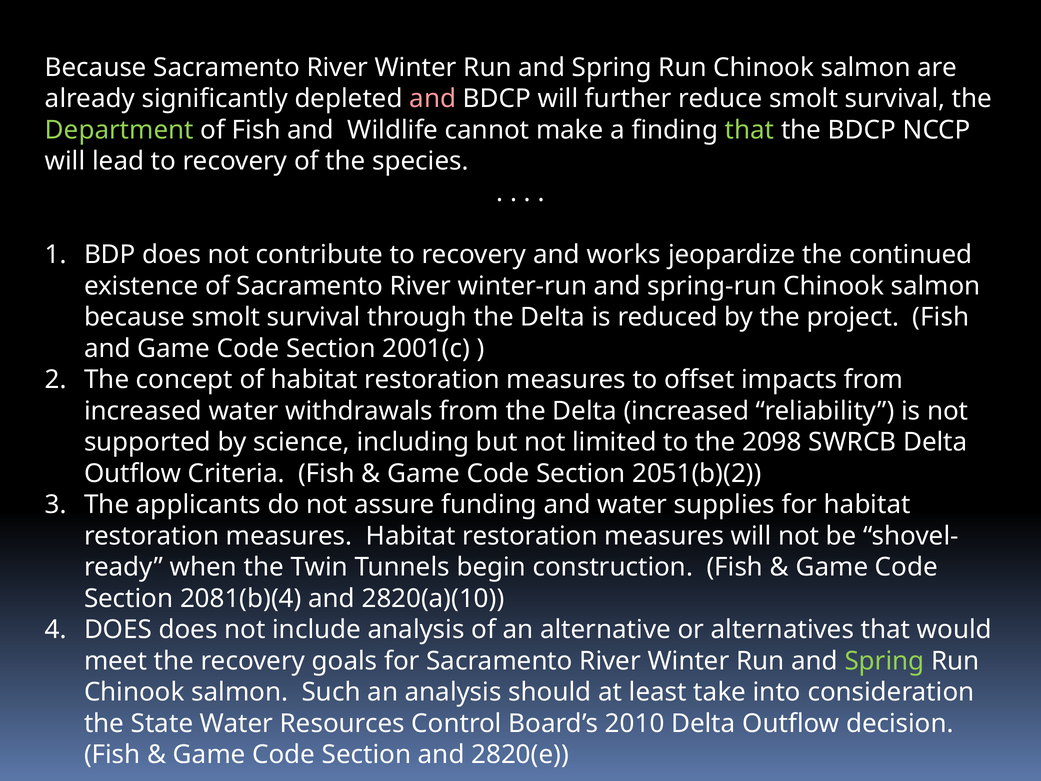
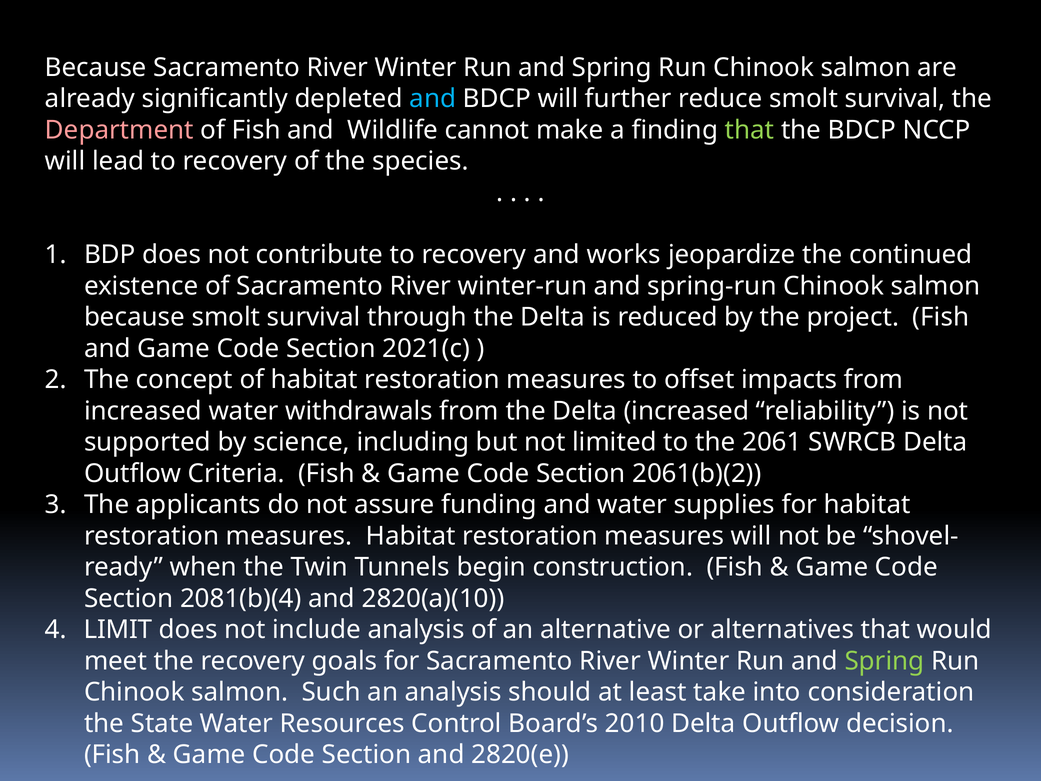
and at (433, 99) colour: pink -> light blue
Department colour: light green -> pink
2001(c: 2001(c -> 2021(c
2098: 2098 -> 2061
2051(b)(2: 2051(b)(2 -> 2061(b)(2
DOES at (118, 630): DOES -> LIMIT
